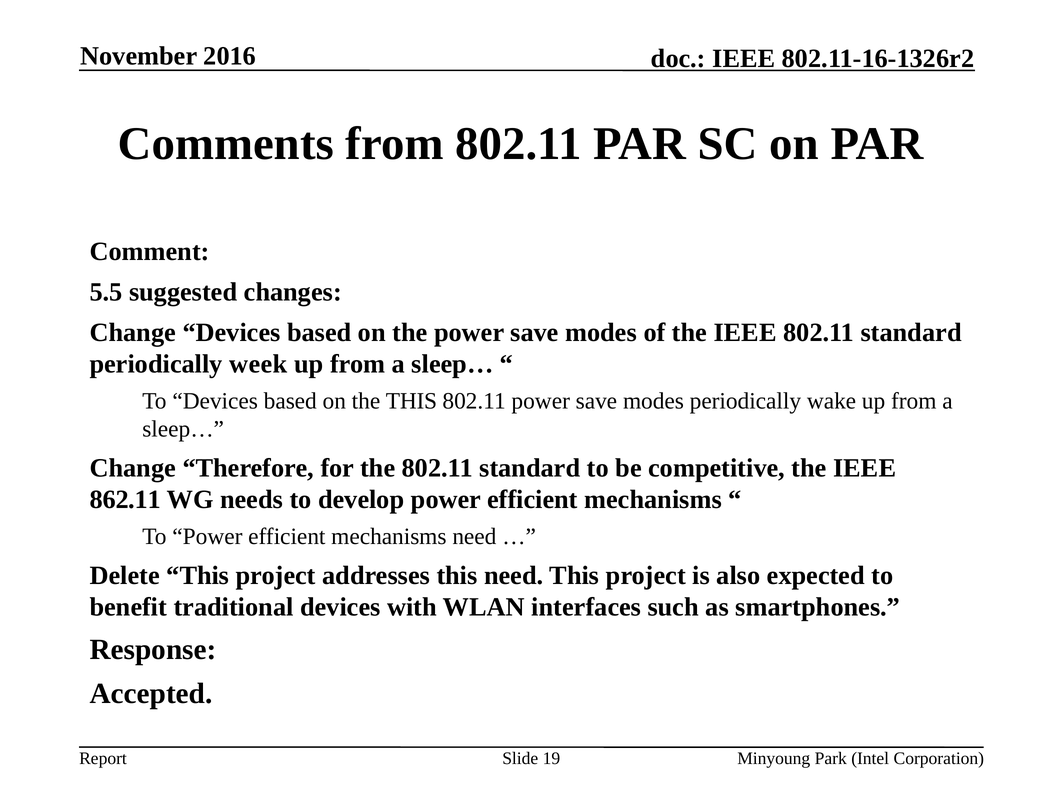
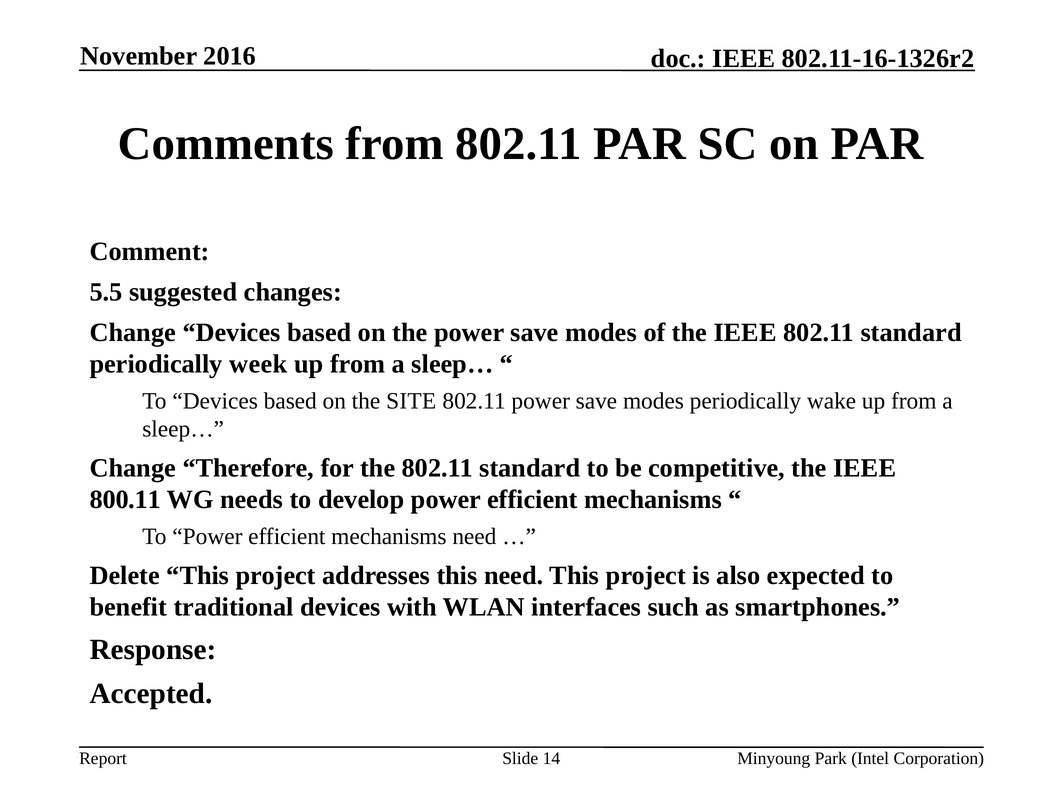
the THIS: THIS -> SITE
862.11: 862.11 -> 800.11
19: 19 -> 14
